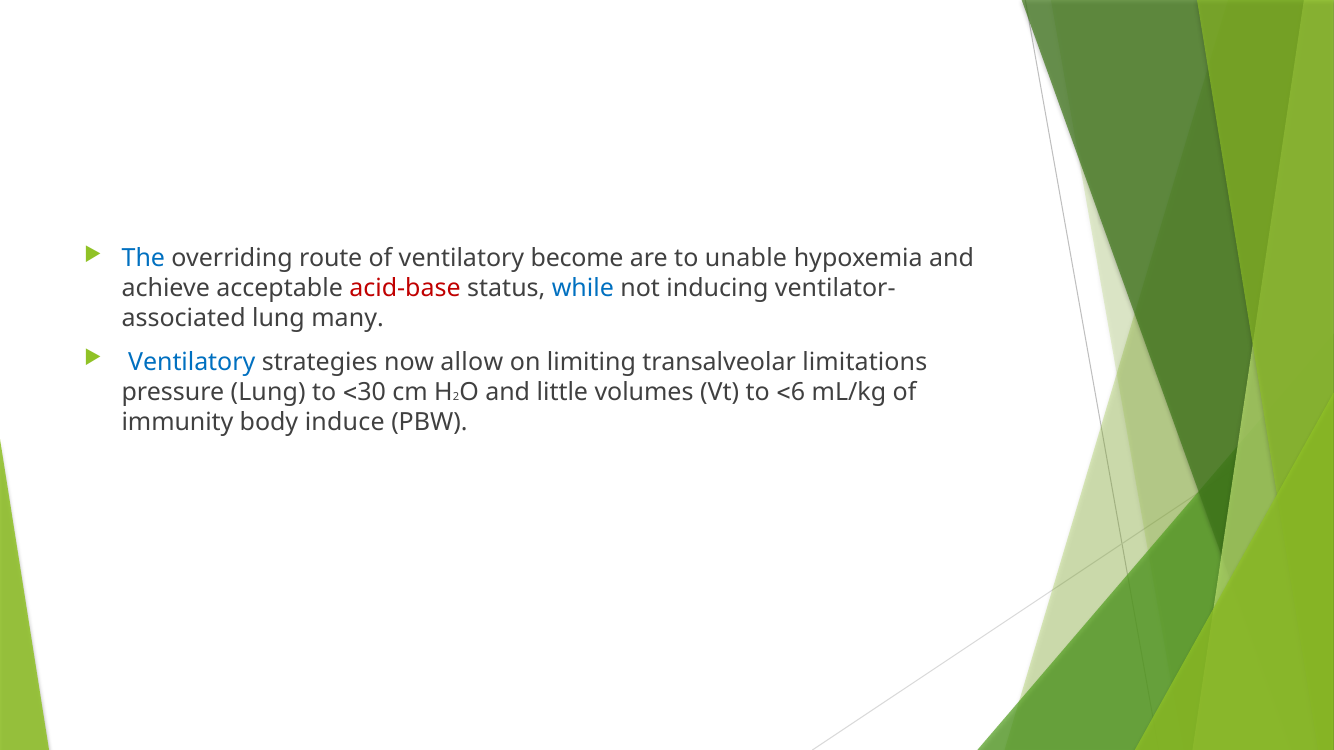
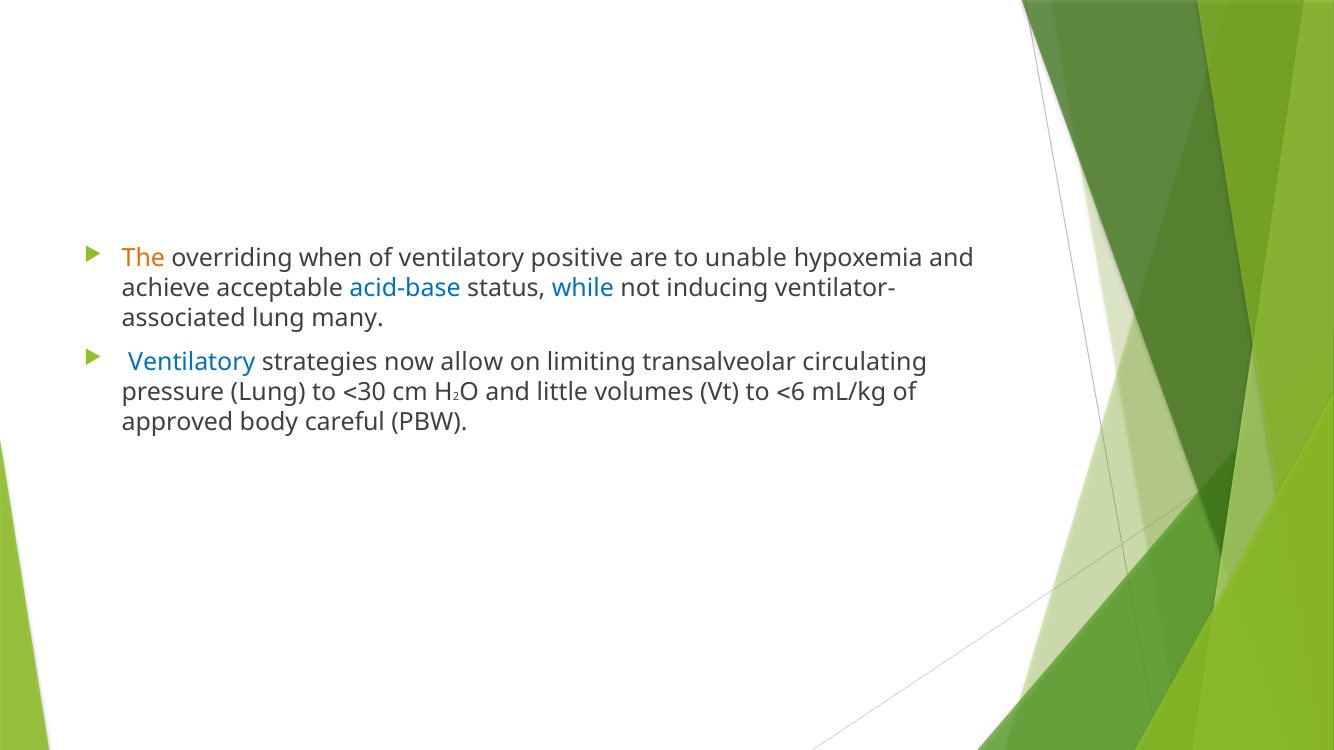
The colour: blue -> orange
route: route -> when
become: become -> positive
acid-base colour: red -> blue
limitations: limitations -> circulating
immunity: immunity -> approved
induce: induce -> careful
